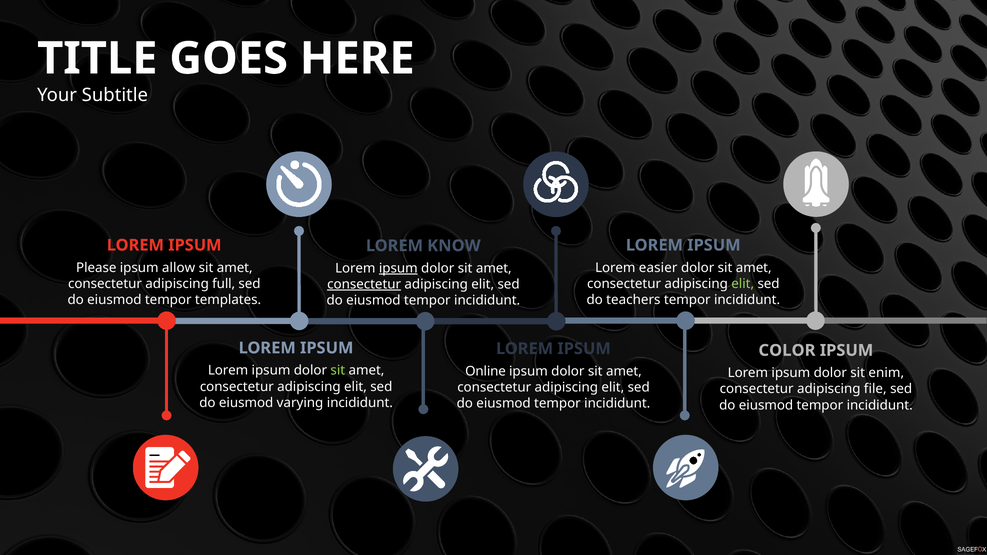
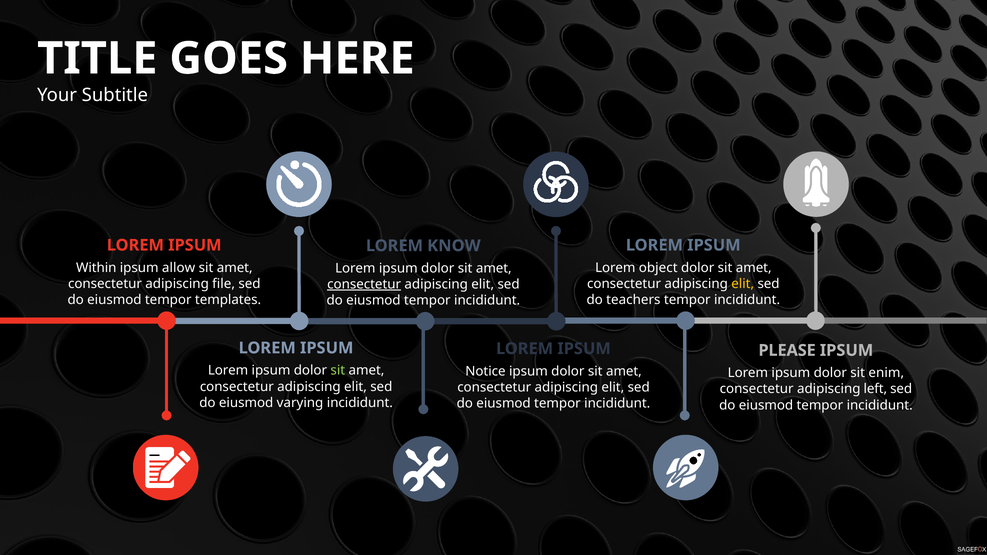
Please: Please -> Within
easier: easier -> object
ipsum at (398, 268) underline: present -> none
full: full -> file
elit at (743, 284) colour: light green -> yellow
COLOR: COLOR -> PLEASE
Online: Online -> Notice
file: file -> left
